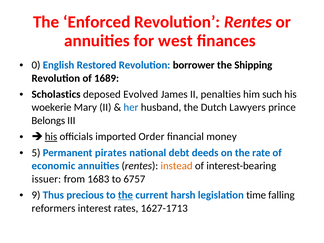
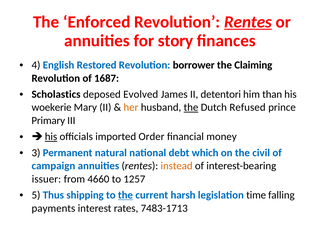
Rentes at (248, 22) underline: none -> present
west: west -> story
0: 0 -> 4
Shipping: Shipping -> Claiming
1689: 1689 -> 1687
penalties: penalties -> detentori
such: such -> than
her colour: blue -> orange
the at (191, 107) underline: none -> present
Lawyers: Lawyers -> Refused
Belongs: Belongs -> Primary
5: 5 -> 3
pirates: pirates -> natural
deeds: deeds -> which
rate: rate -> civil
economic: economic -> campaign
1683: 1683 -> 4660
6757: 6757 -> 1257
9: 9 -> 5
precious: precious -> shipping
reformers: reformers -> payments
1627-1713: 1627-1713 -> 7483-1713
